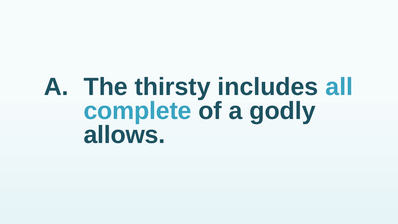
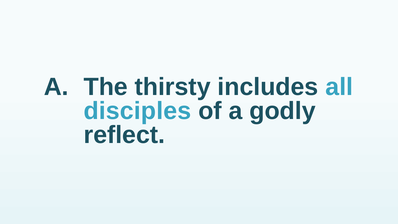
complete: complete -> disciples
allows: allows -> reflect
